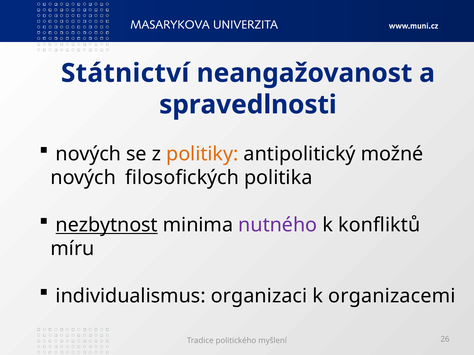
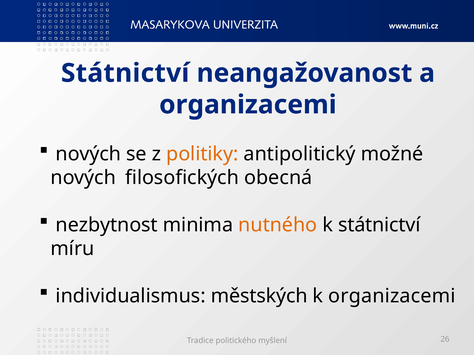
spravedlnosti at (248, 105): spravedlnosti -> organizacemi
politika: politika -> obecná
nezbytnost underline: present -> none
nutného colour: purple -> orange
k konfliktů: konfliktů -> státnictví
organizaci: organizaci -> městských
